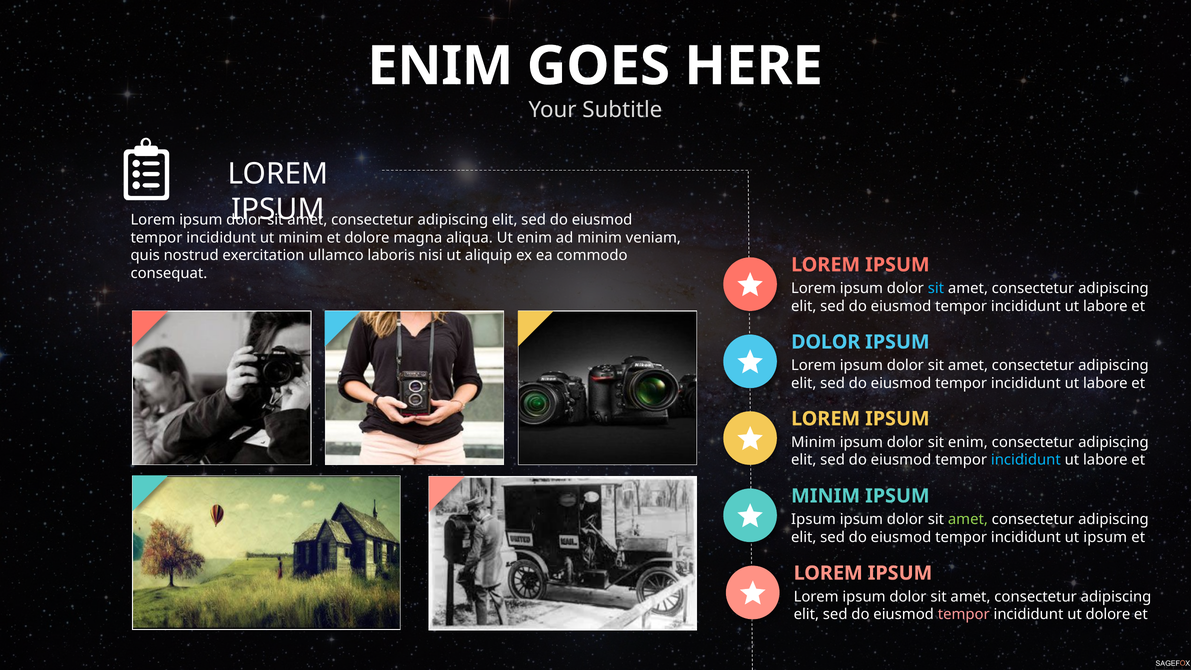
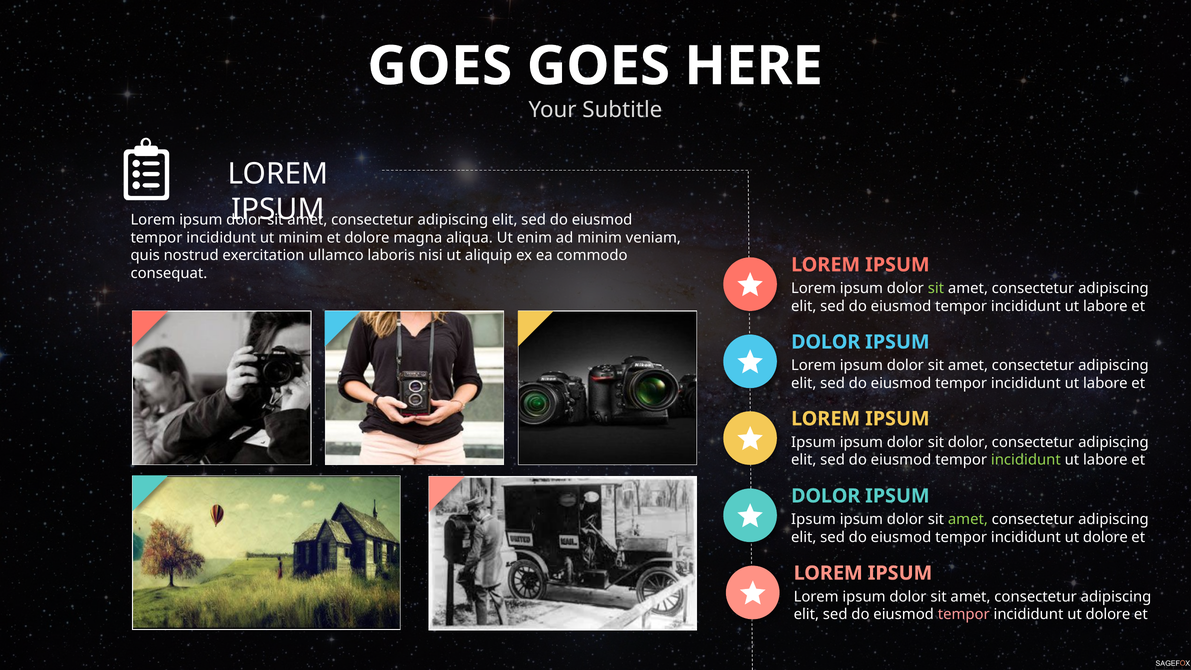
ENIM at (440, 66): ENIM -> GOES
sit at (936, 288) colour: light blue -> light green
Minim at (813, 442): Minim -> Ipsum
sit enim: enim -> dolor
incididunt at (1026, 460) colour: light blue -> light green
MINIM at (826, 496): MINIM -> DOLOR
ipsum at (1105, 537): ipsum -> dolore
